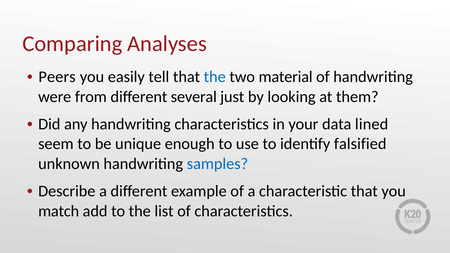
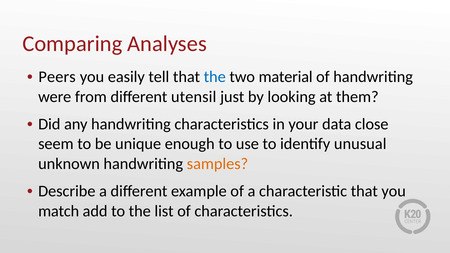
several: several -> utensil
lined: lined -> close
falsified: falsified -> unusual
samples colour: blue -> orange
